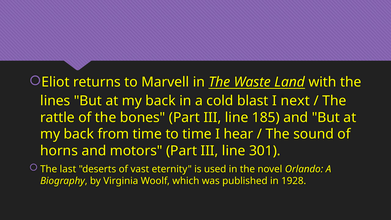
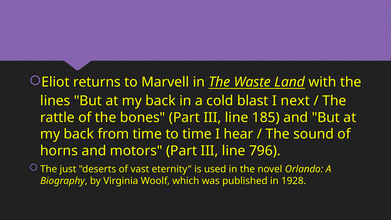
301: 301 -> 796
last: last -> just
